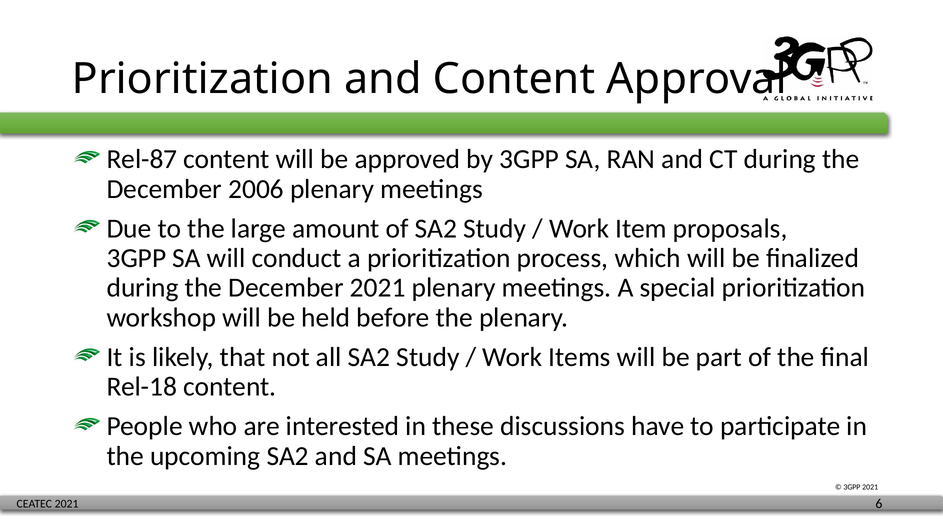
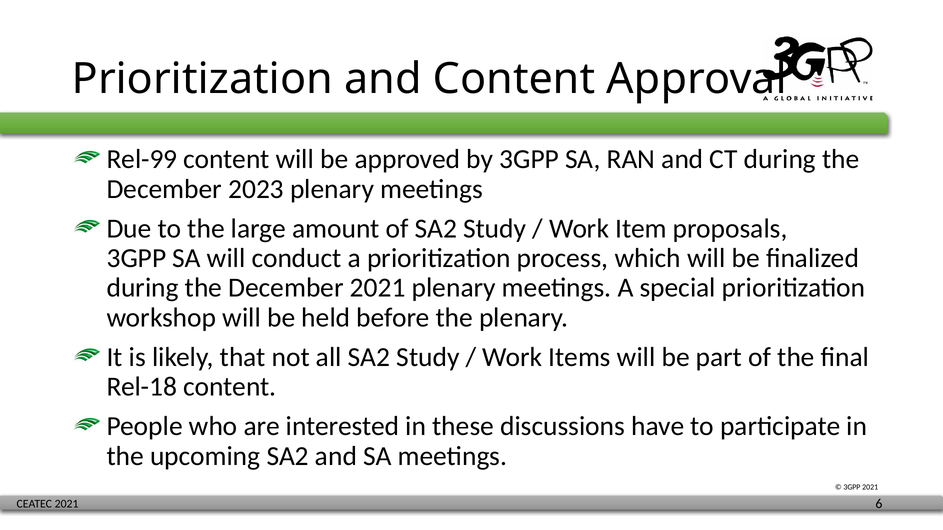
Rel-87: Rel-87 -> Rel-99
2006: 2006 -> 2023
